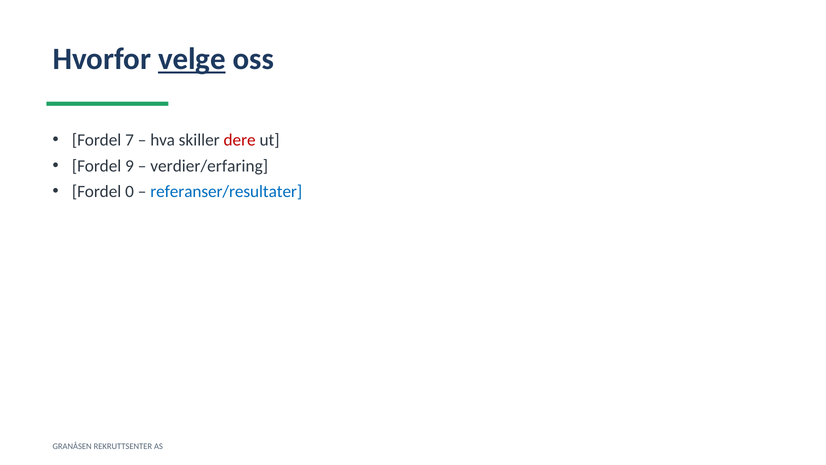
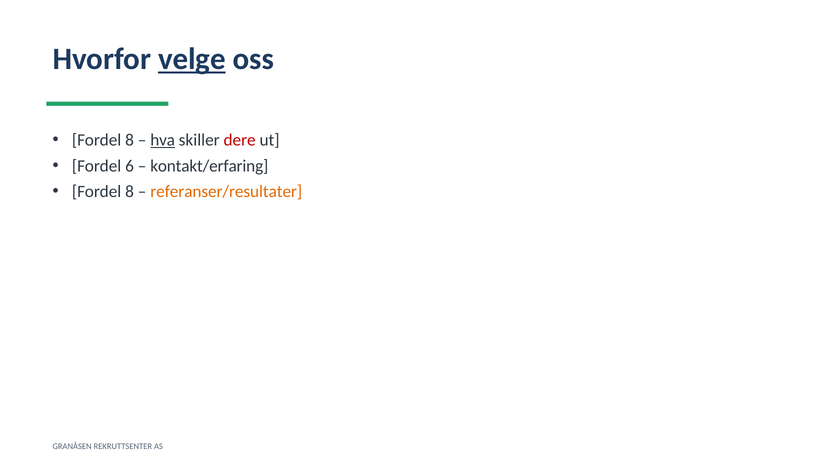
7 at (130, 140): 7 -> 8
hva underline: none -> present
9: 9 -> 6
verdier/erfaring: verdier/erfaring -> kontakt/erfaring
0 at (130, 192): 0 -> 8
referanser/resultater colour: blue -> orange
